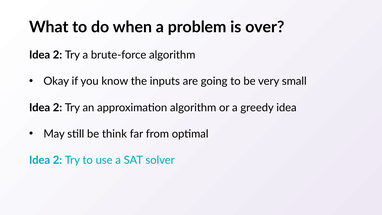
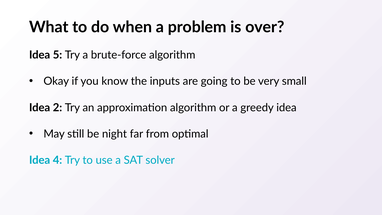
2 at (57, 55): 2 -> 5
think: think -> night
2 at (57, 160): 2 -> 4
